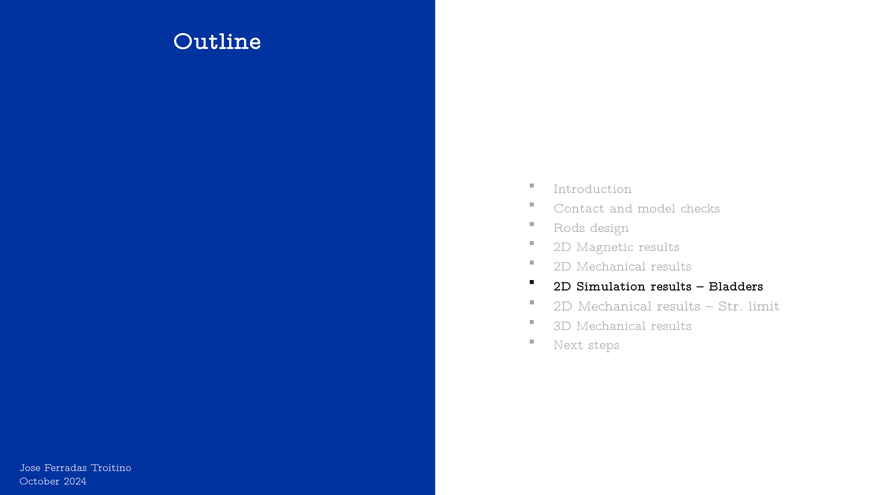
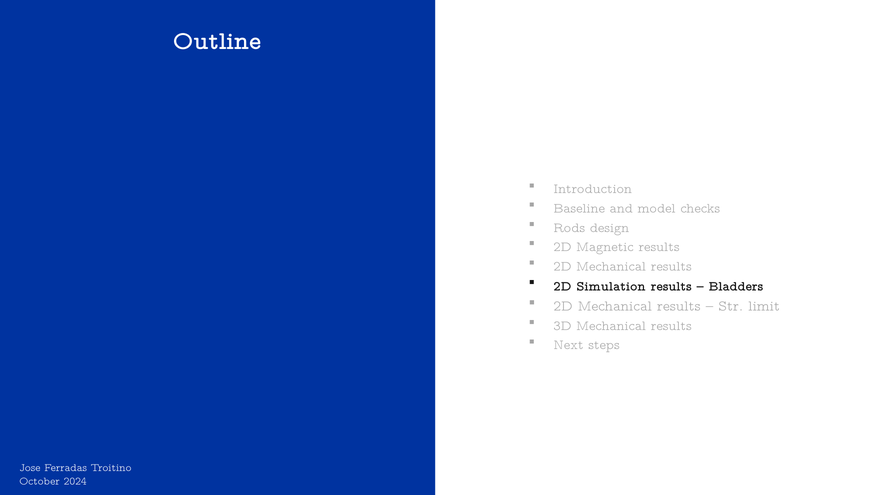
Contact: Contact -> Baseline
